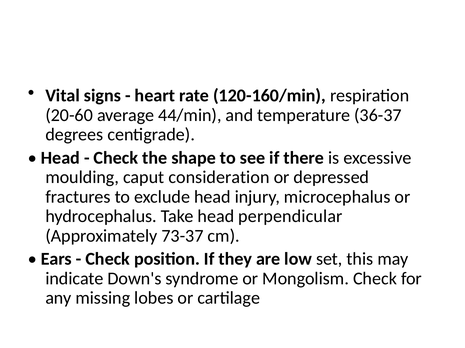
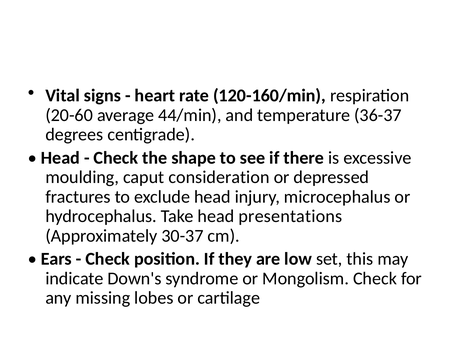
perpendicular: perpendicular -> presentations
73-37: 73-37 -> 30-37
